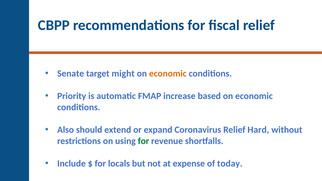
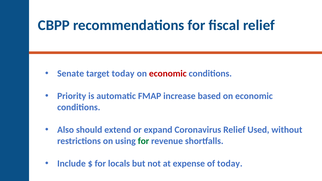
target might: might -> today
economic at (168, 74) colour: orange -> red
Hard: Hard -> Used
